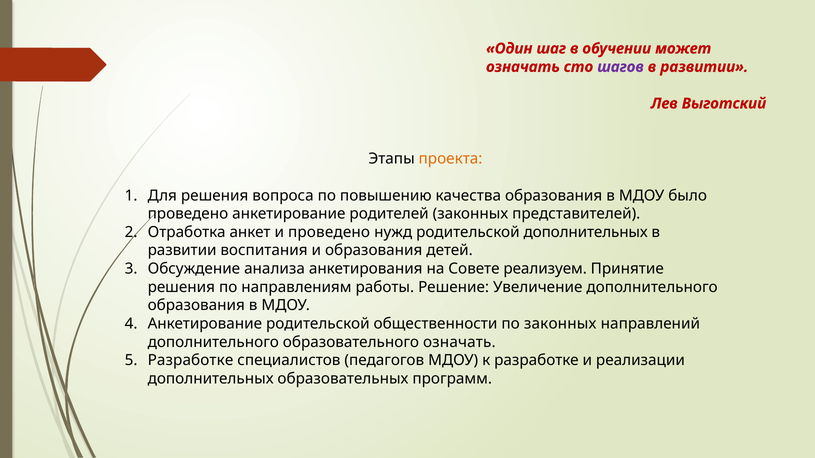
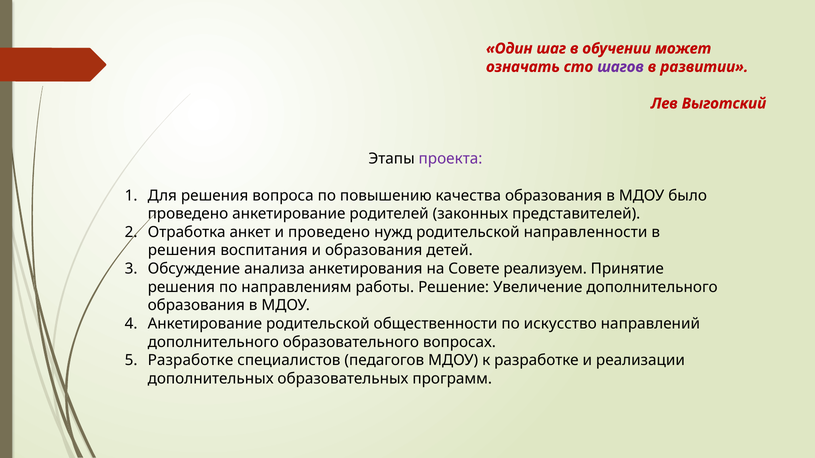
проекта colour: orange -> purple
родительской дополнительных: дополнительных -> направленности
развитии at (182, 251): развитии -> решения
по законных: законных -> искусство
образовательного означать: означать -> вопросах
